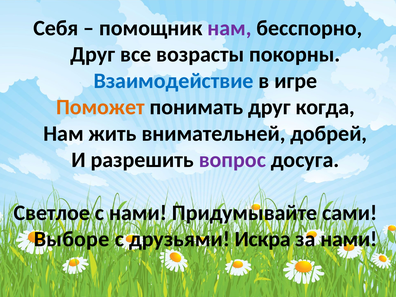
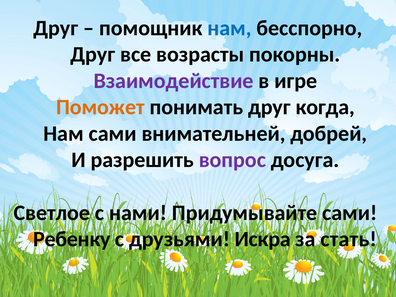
Себя at (56, 28): Себя -> Друг
нам at (229, 28) colour: purple -> blue
Взаимодействие colour: blue -> purple
Нам жить: жить -> сами
Выборе: Выборе -> Ребенку
за нами: нами -> стать
